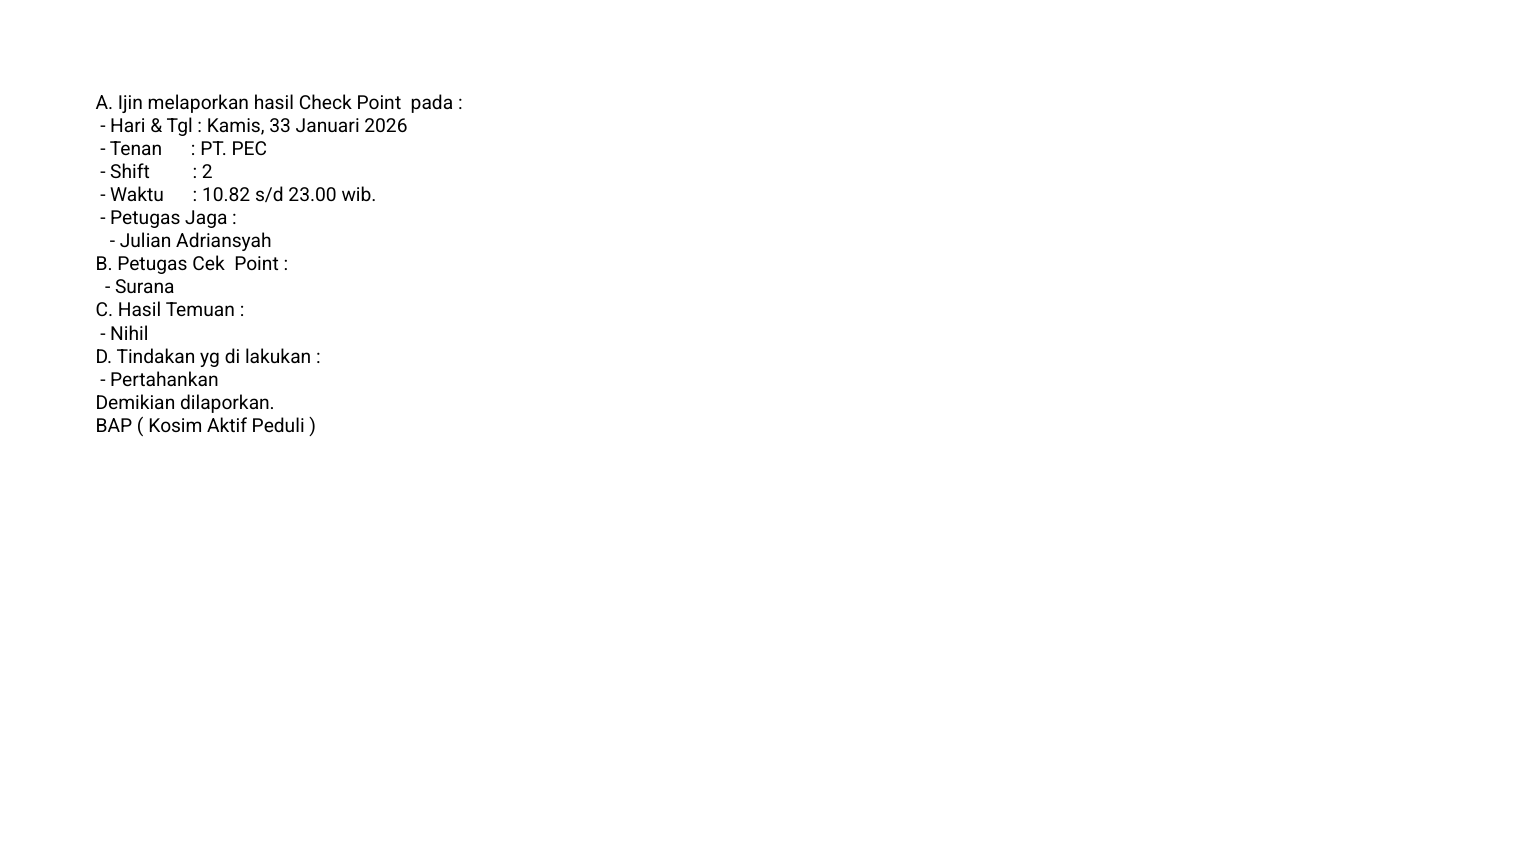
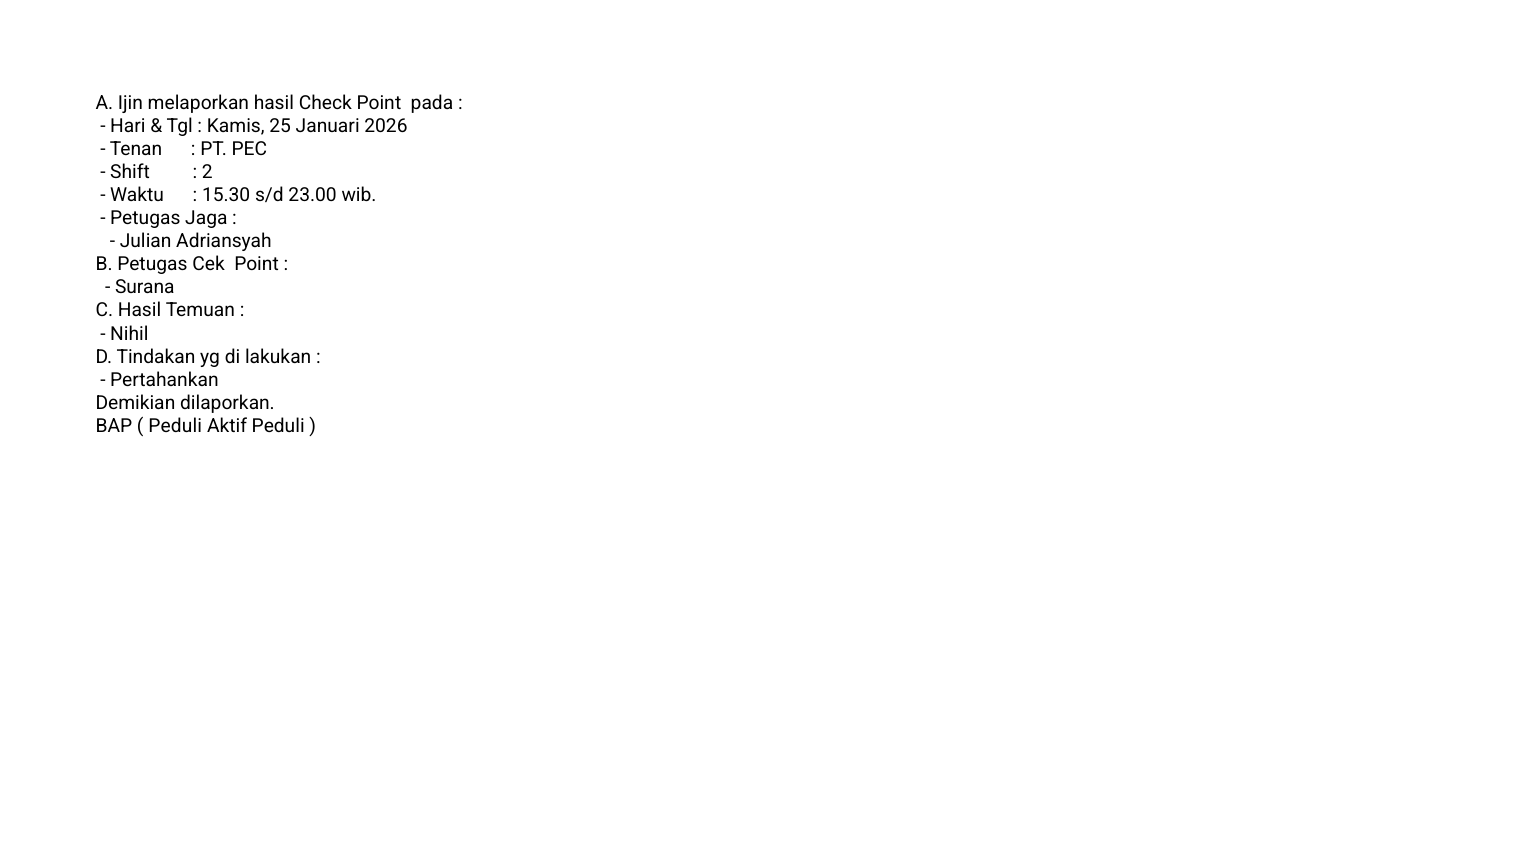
33: 33 -> 25
10.82: 10.82 -> 15.30
Kosim at (175, 426): Kosim -> Peduli
